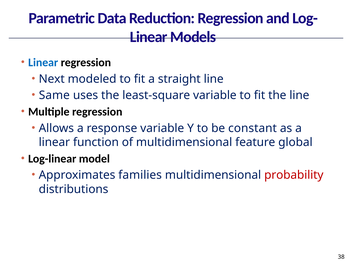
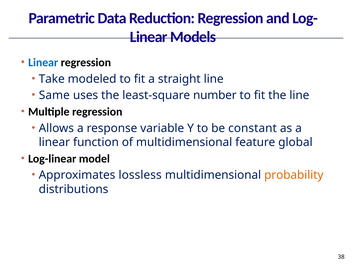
Next: Next -> Take
least-square variable: variable -> number
families: families -> lossless
probability colour: red -> orange
